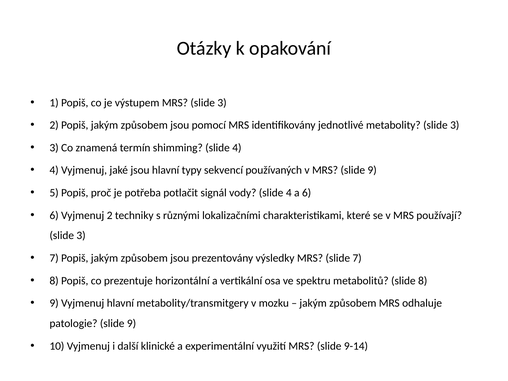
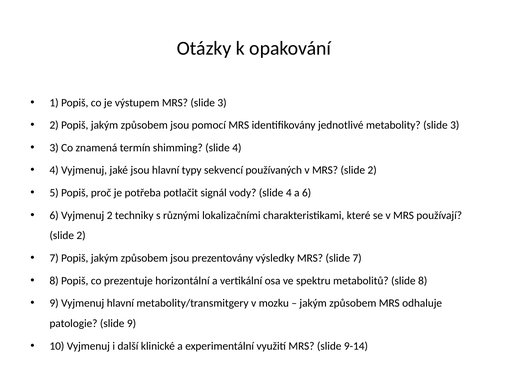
MRS slide 9: 9 -> 2
3 at (81, 236): 3 -> 2
